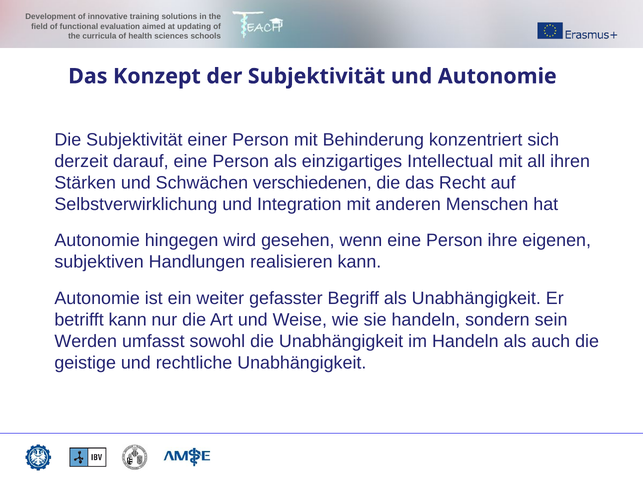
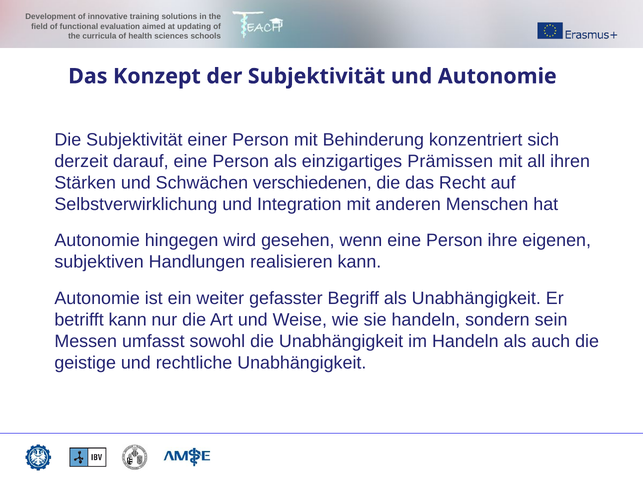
Intellectual: Intellectual -> Prämissen
Werden: Werden -> Messen
